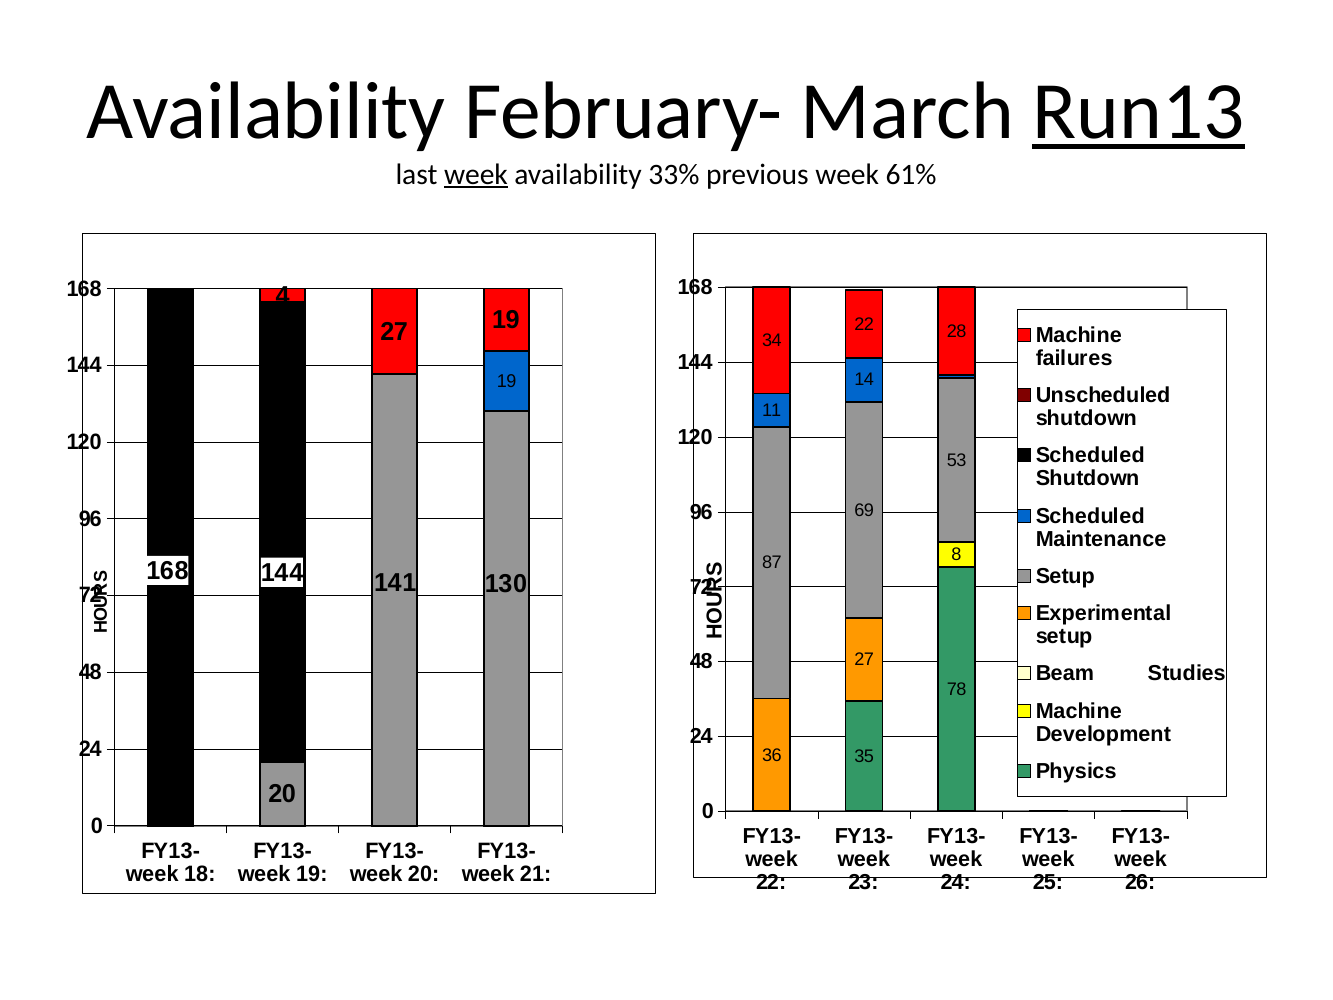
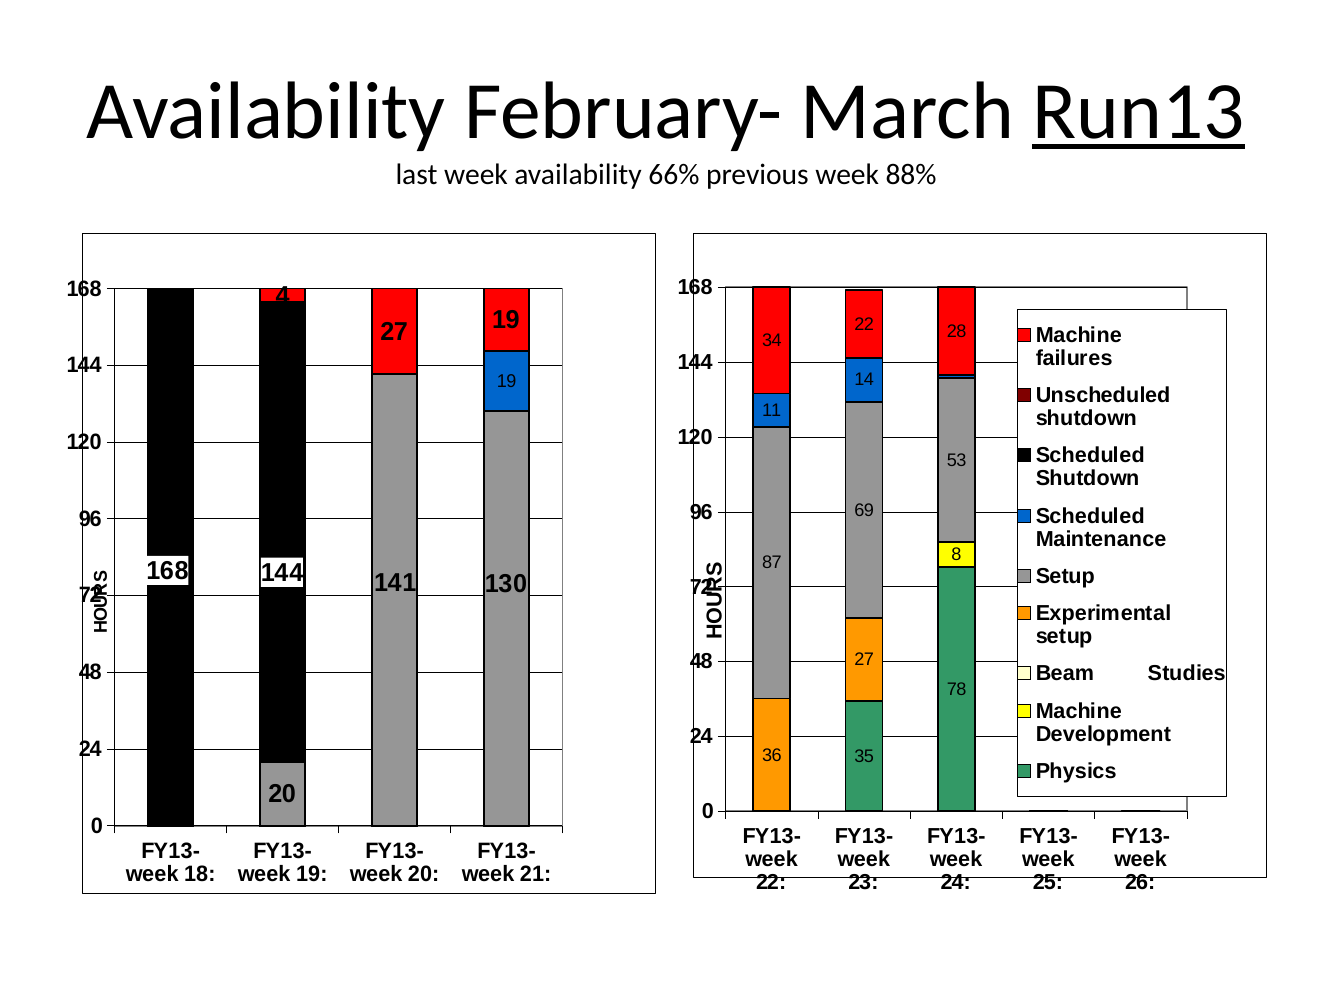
week at (476, 174) underline: present -> none
33%: 33% -> 66%
61%: 61% -> 88%
